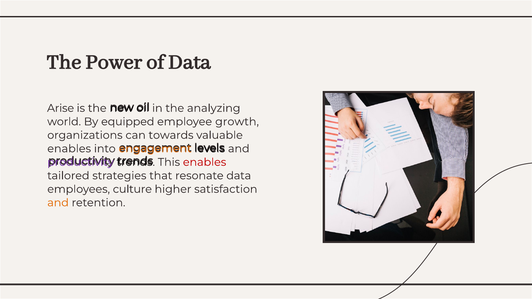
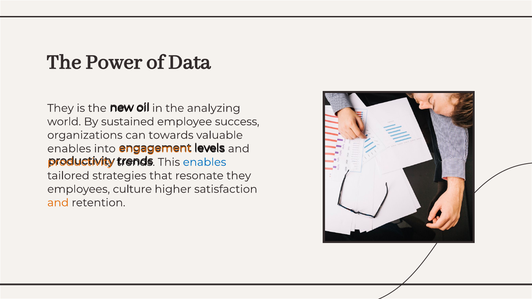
Arise at (61, 108): Arise -> They
equipped: equipped -> sustained
growth: growth -> success
productivity colour: purple -> orange
enables at (205, 162) colour: red -> blue
resonate data: data -> they
